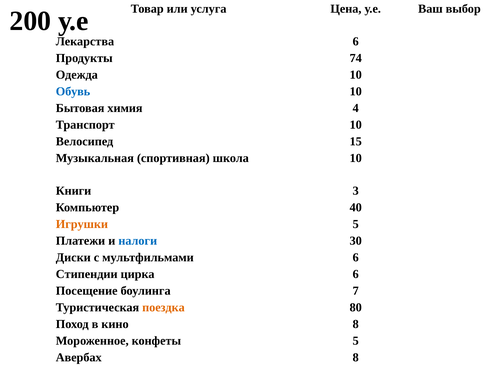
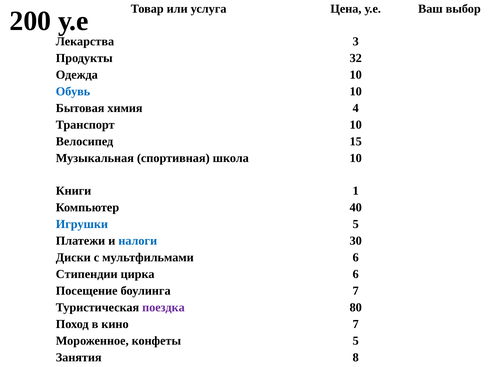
Лекарства 6: 6 -> 3
74: 74 -> 32
3: 3 -> 1
Игрушки colour: orange -> blue
поездка colour: orange -> purple
кино 8: 8 -> 7
Авербах: Авербах -> Занятия
